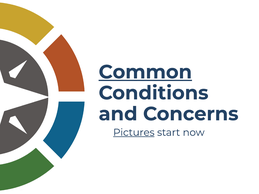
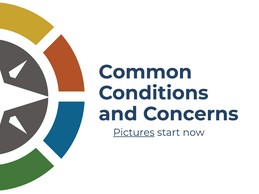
Common underline: present -> none
